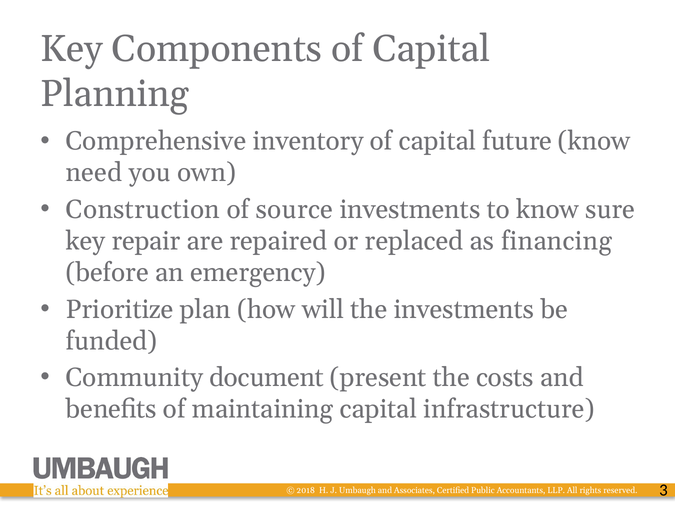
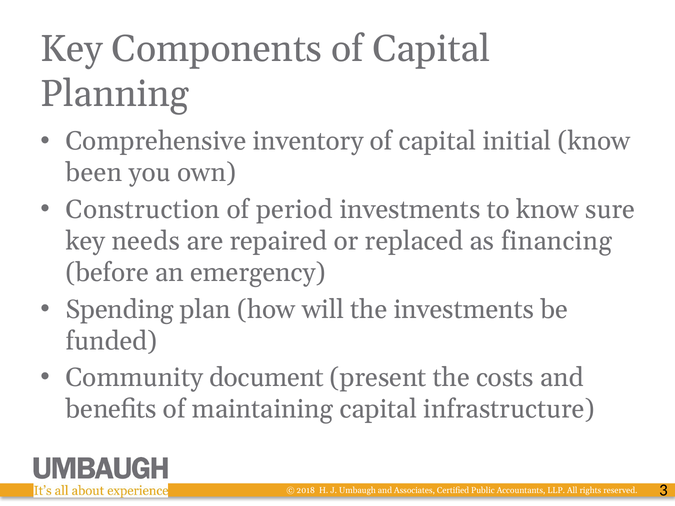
future: future -> initial
need: need -> been
source: source -> period
repair: repair -> needs
Prioritize: Prioritize -> Spending
